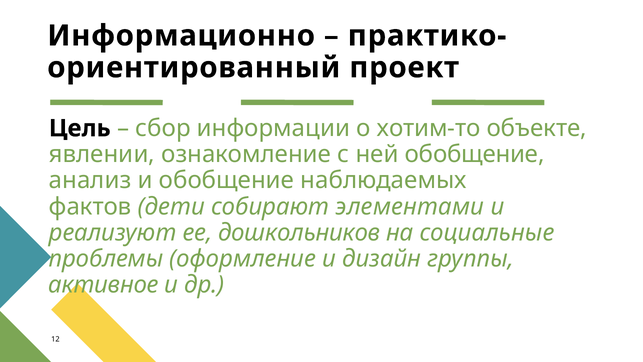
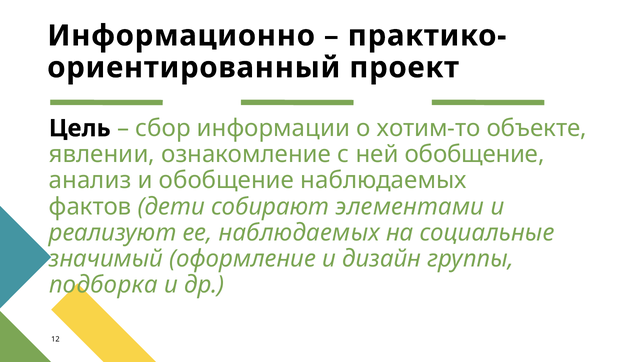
ее дошкольников: дошкольников -> наблюдаемых
проблемы: проблемы -> значимый
активное: активное -> подборка
